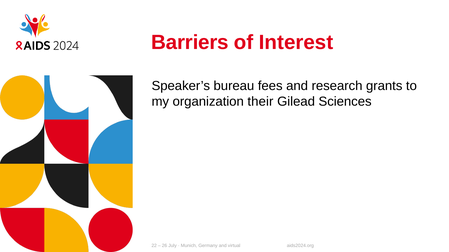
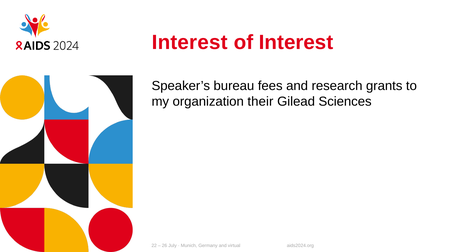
Barriers at (190, 43): Barriers -> Interest
